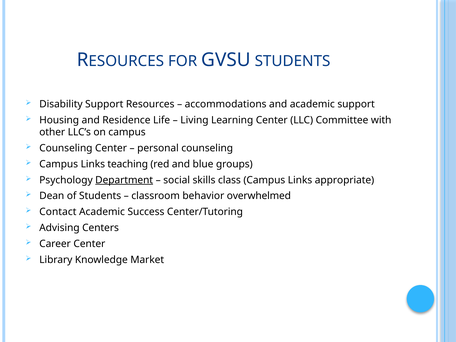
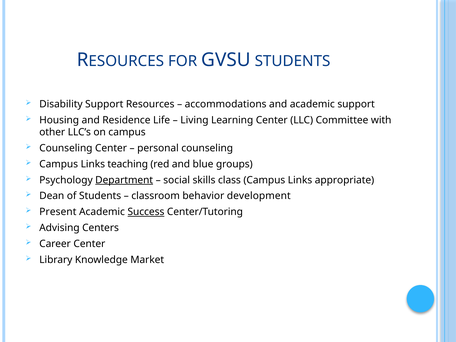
overwhelmed: overwhelmed -> development
Contact: Contact -> Present
Success underline: none -> present
